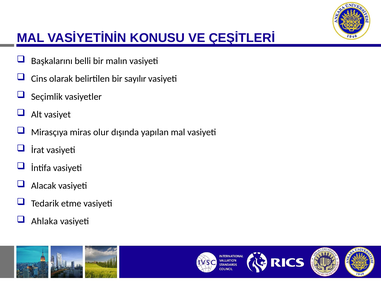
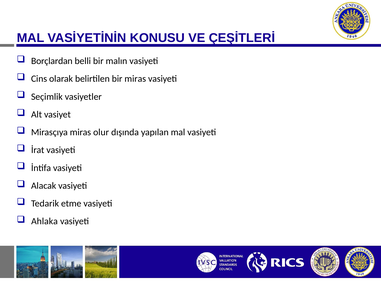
Başkalarını: Başkalarını -> Borçlardan
bir sayılır: sayılır -> miras
